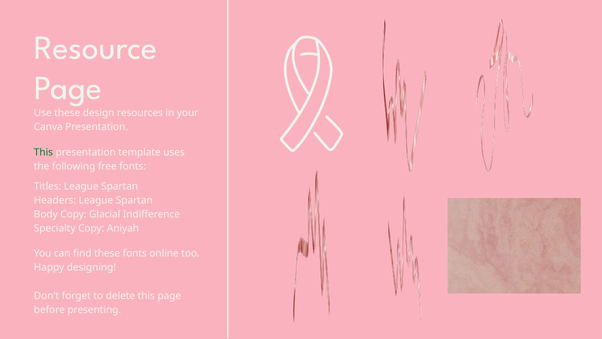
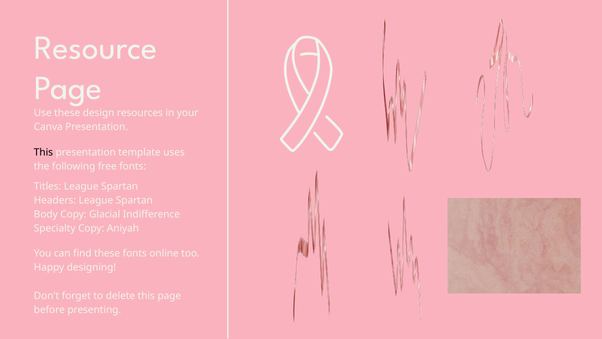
This at (43, 152) colour: green -> black
